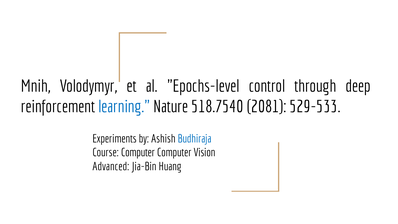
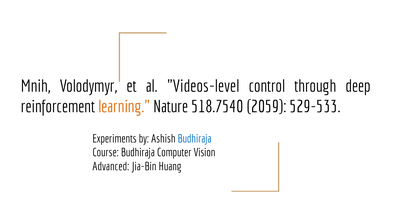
Epochs-level: Epochs-level -> Videos-level
learning colour: blue -> orange
2081: 2081 -> 2059
Course Computer: Computer -> Budhiraja
